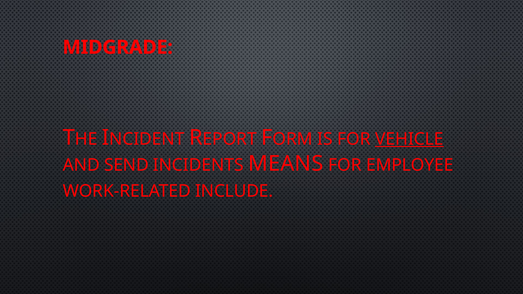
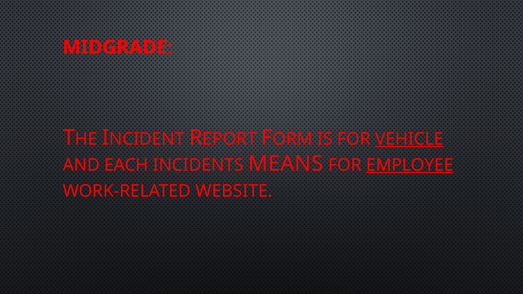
SEND: SEND -> EACH
EMPLOYEE underline: none -> present
INCLUDE: INCLUDE -> WEBSITE
